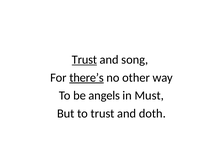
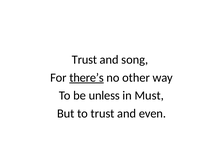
Trust at (84, 59) underline: present -> none
angels: angels -> unless
doth: doth -> even
